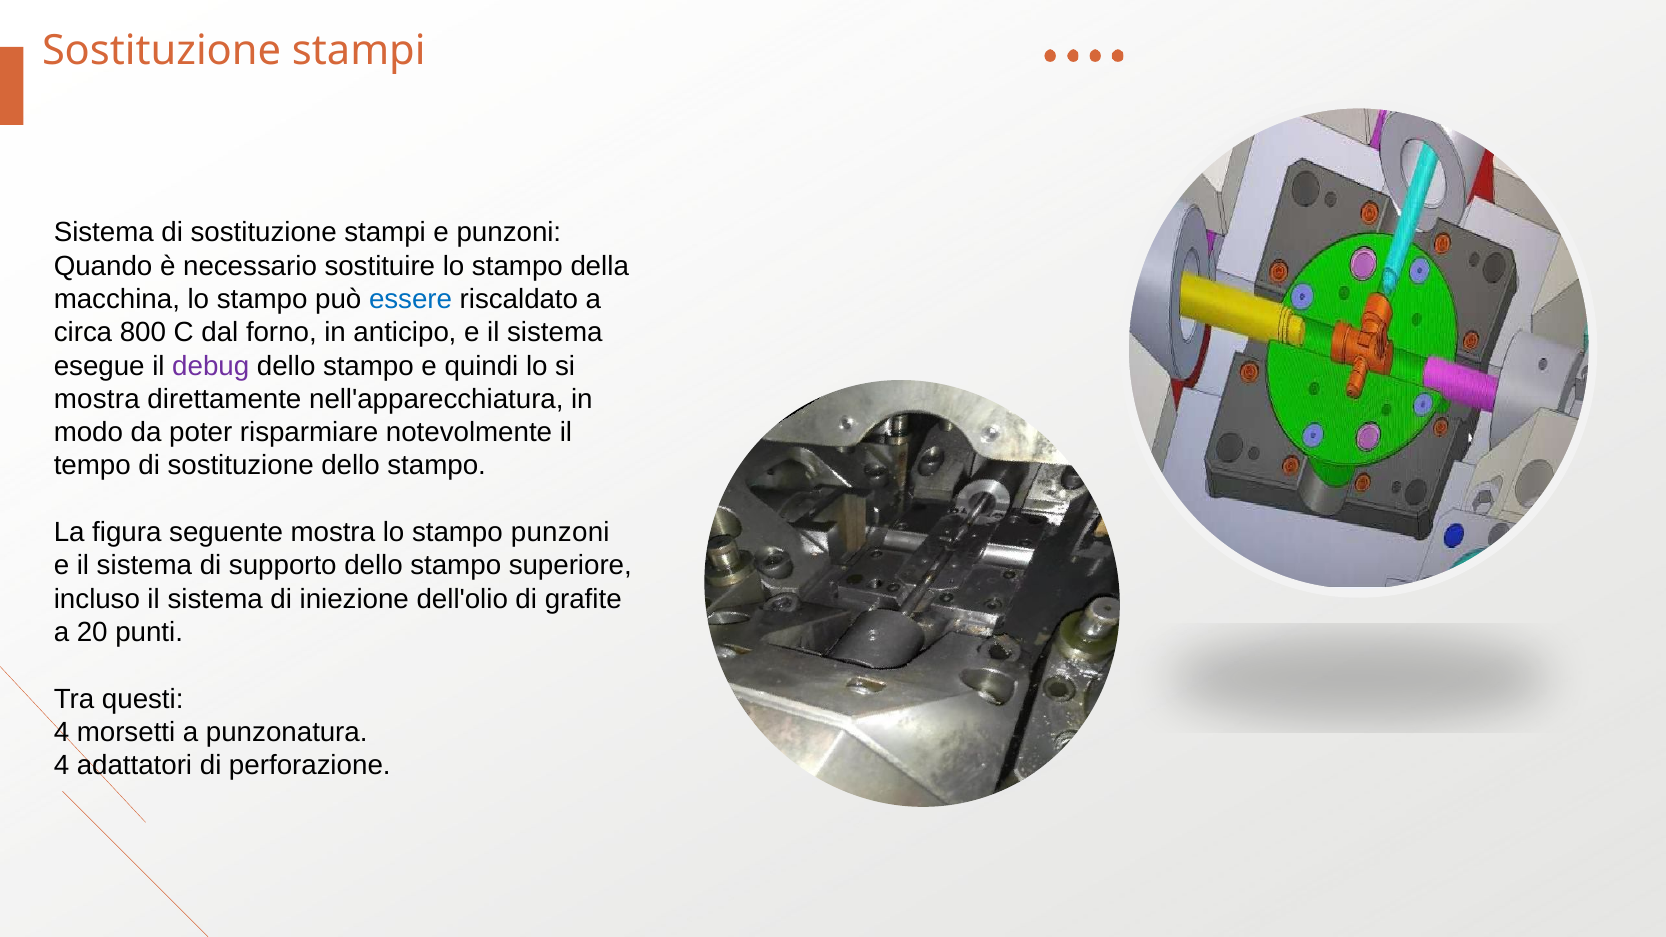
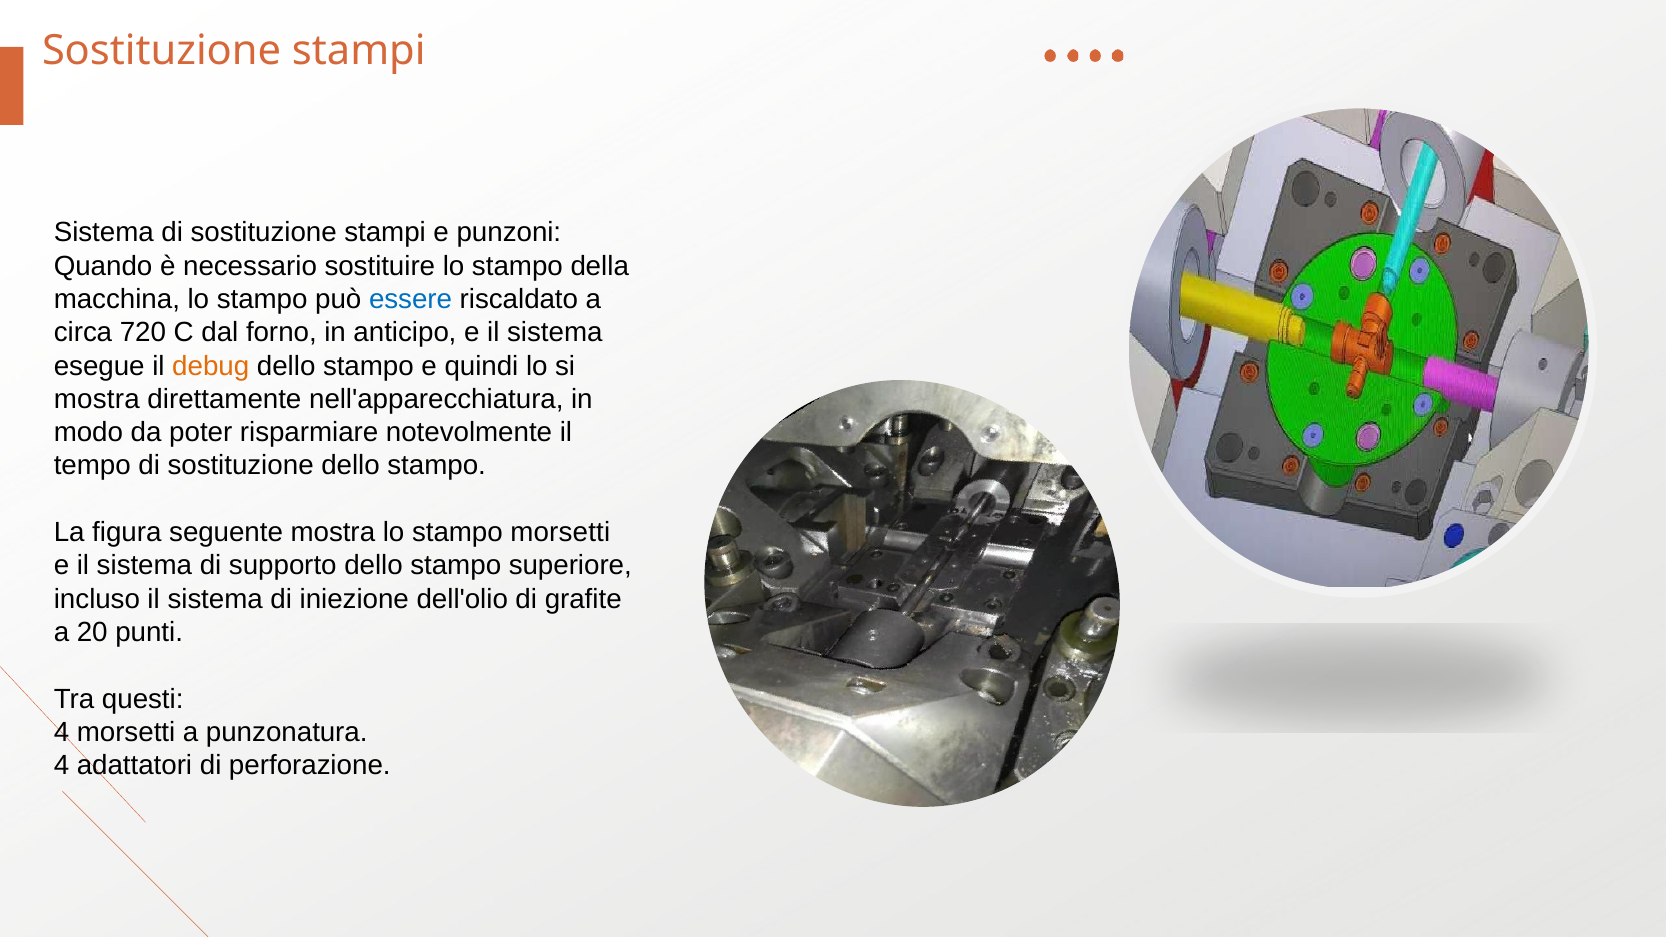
800: 800 -> 720
debug colour: purple -> orange
stampo punzoni: punzoni -> morsetti
